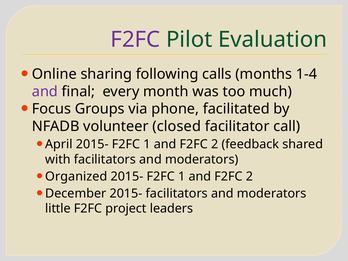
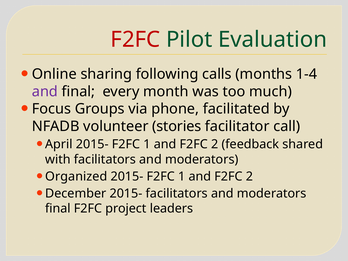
F2FC at (135, 40) colour: purple -> red
closed: closed -> stories
little at (58, 208): little -> final
